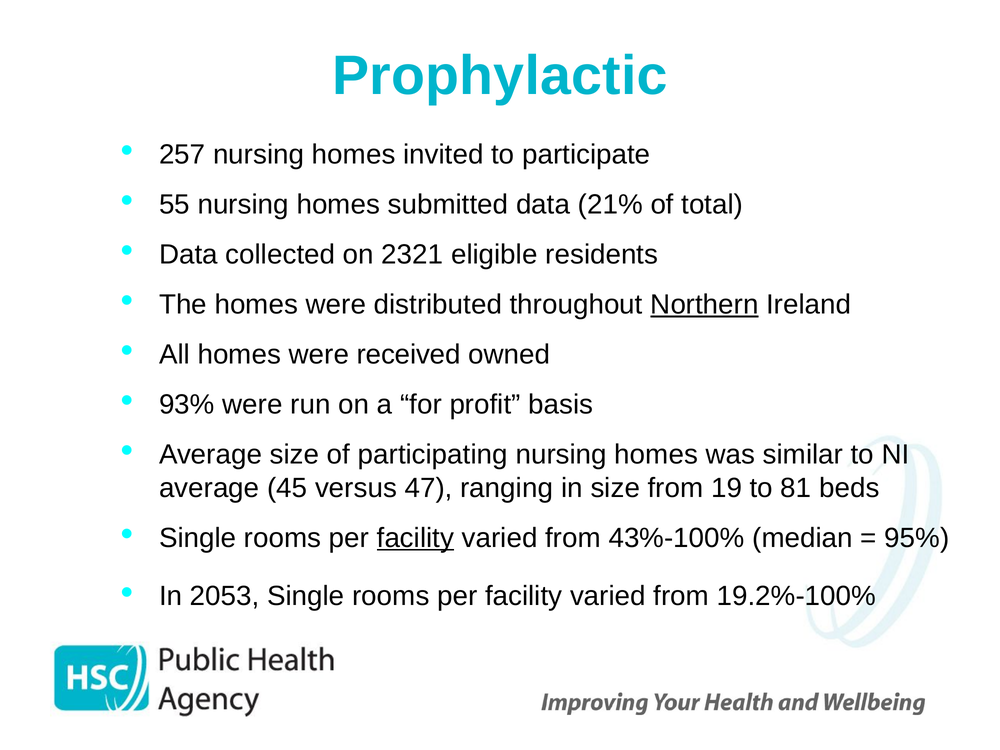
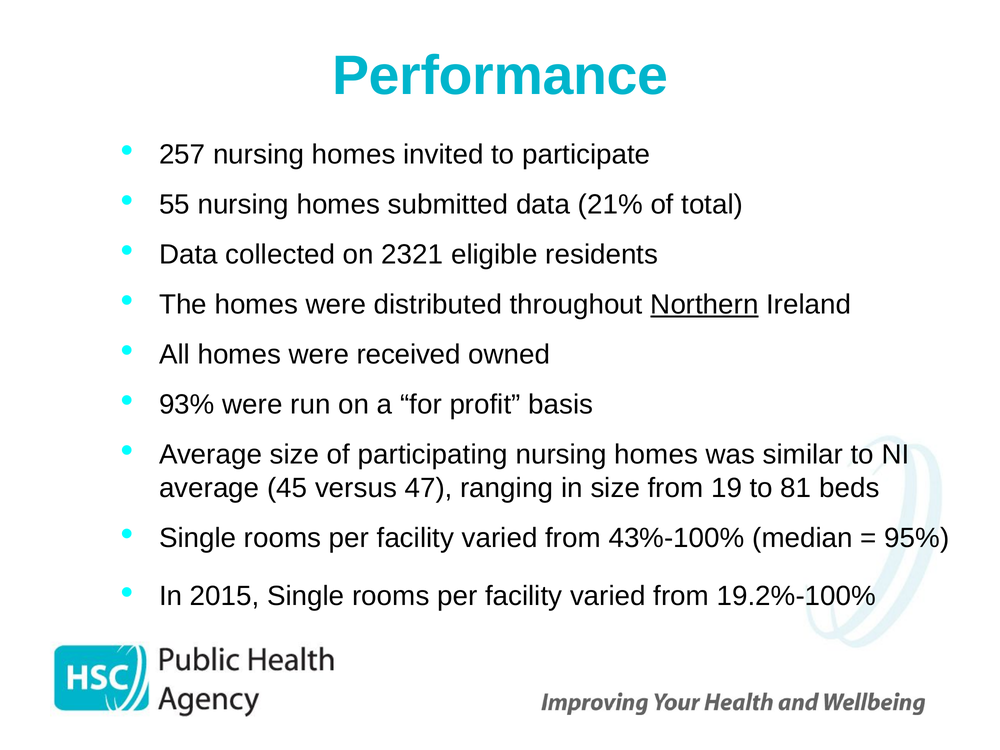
Prophylactic: Prophylactic -> Performance
facility at (415, 538) underline: present -> none
2053: 2053 -> 2015
